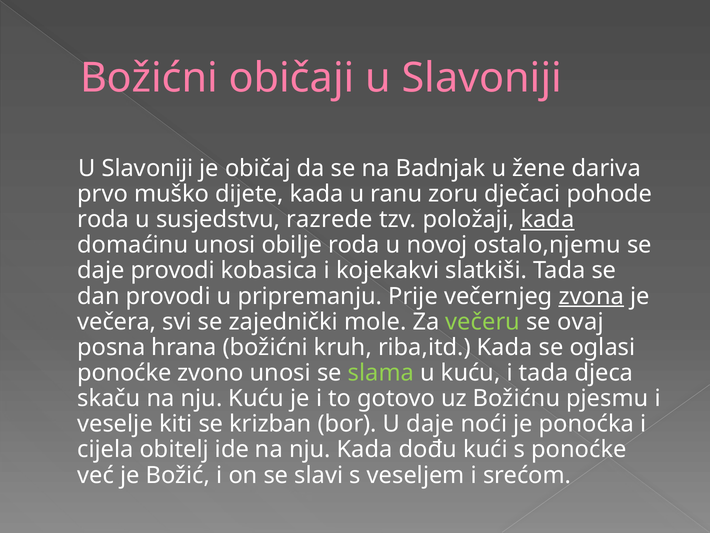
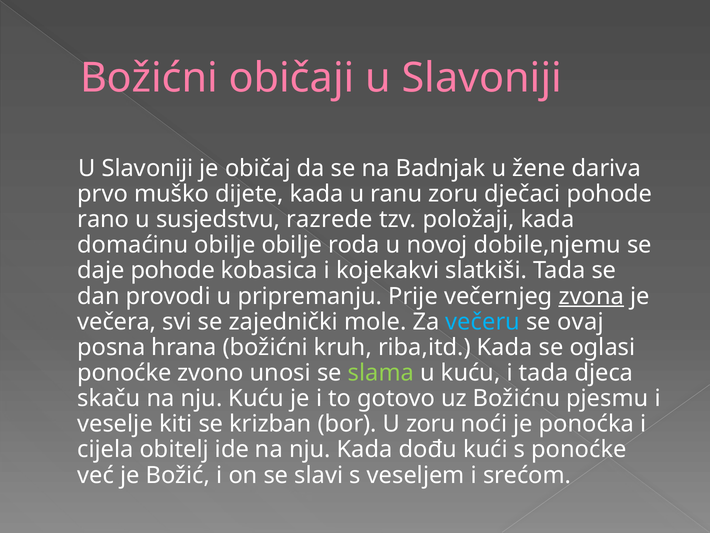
roda at (103, 219): roda -> rano
kada at (547, 219) underline: present -> none
domaćinu unosi: unosi -> obilje
ostalo,njemu: ostalo,njemu -> dobile,njemu
daje provodi: provodi -> pohode
večeru colour: light green -> light blue
U daje: daje -> zoru
